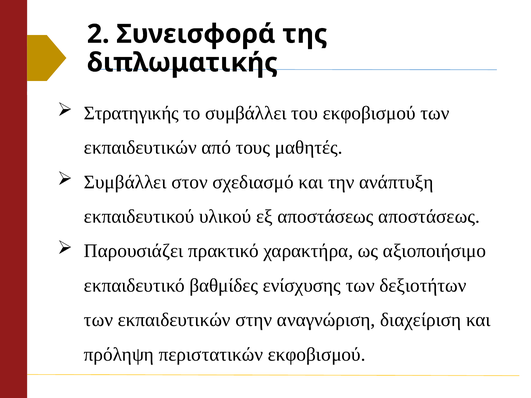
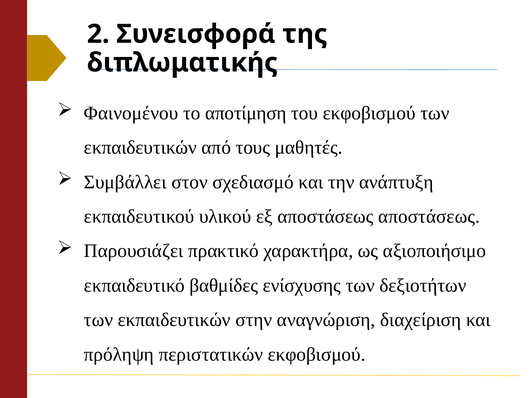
Στρατηγικής: Στρατηγικής -> Φαινομένου
το συμβάλλει: συμβάλλει -> αποτίμηση
